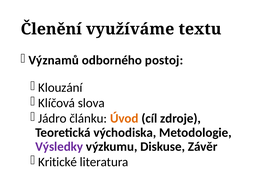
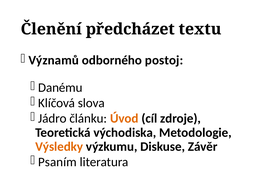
využíváme: využíváme -> předcházet
Klouzání: Klouzání -> Danému
Výsledky colour: purple -> orange
Kritické: Kritické -> Psaním
